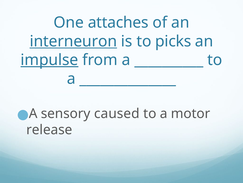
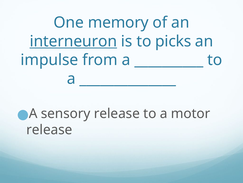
attaches: attaches -> memory
impulse underline: present -> none
sensory caused: caused -> release
